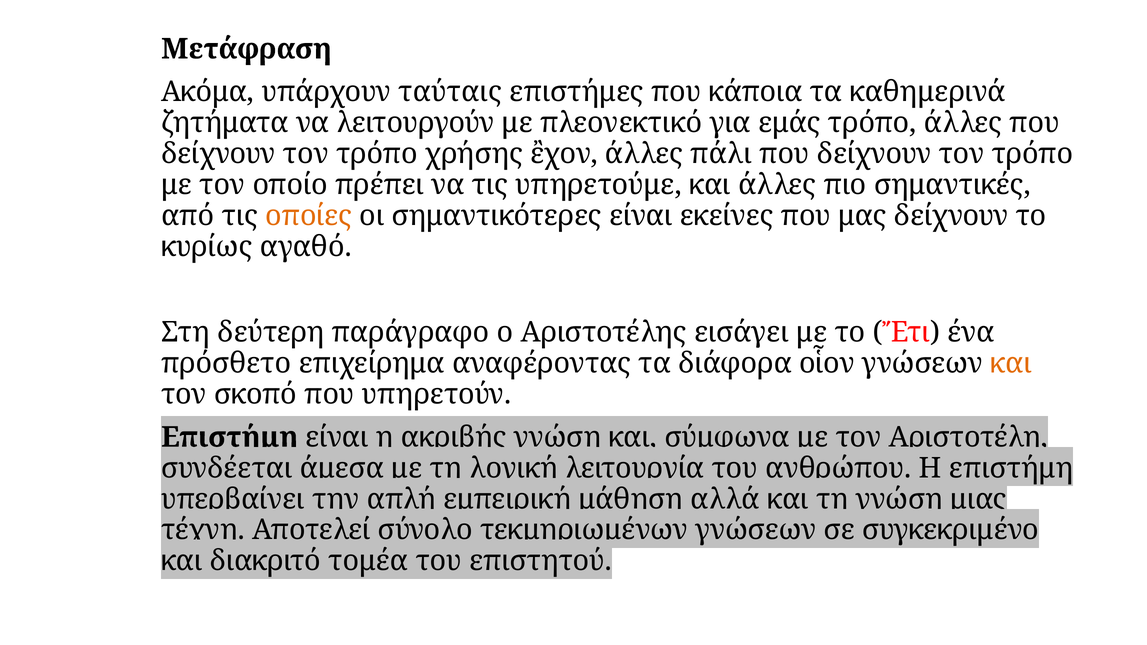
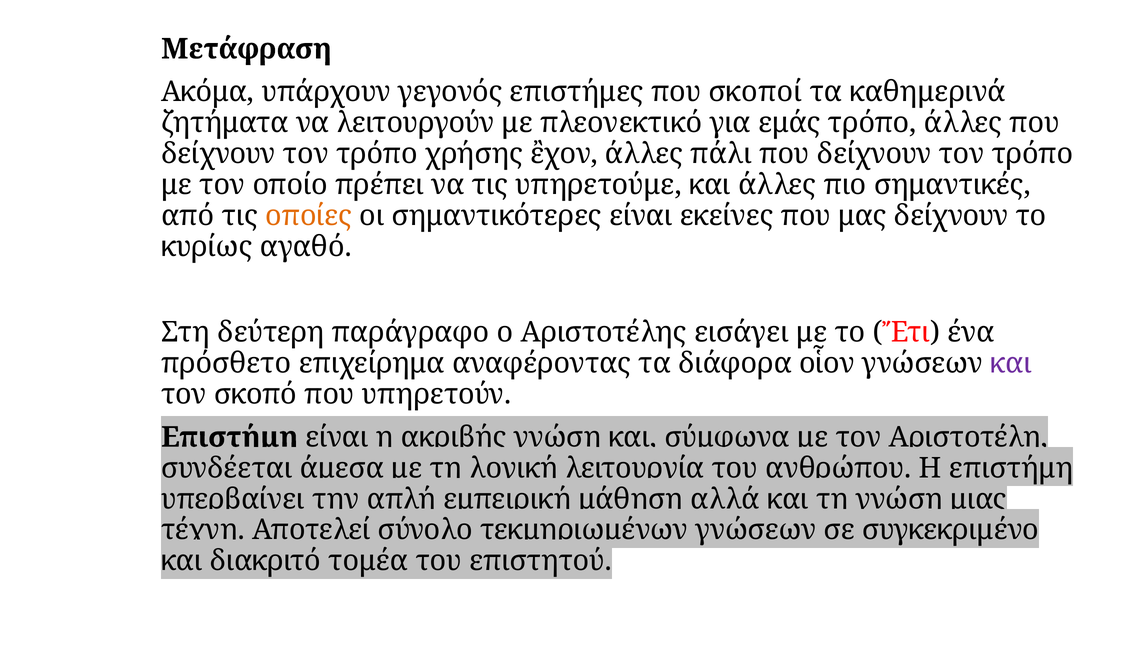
ταύταις: ταύταις -> γεγονός
κάποια: κάποια -> σκοποί
και at (1011, 363) colour: orange -> purple
